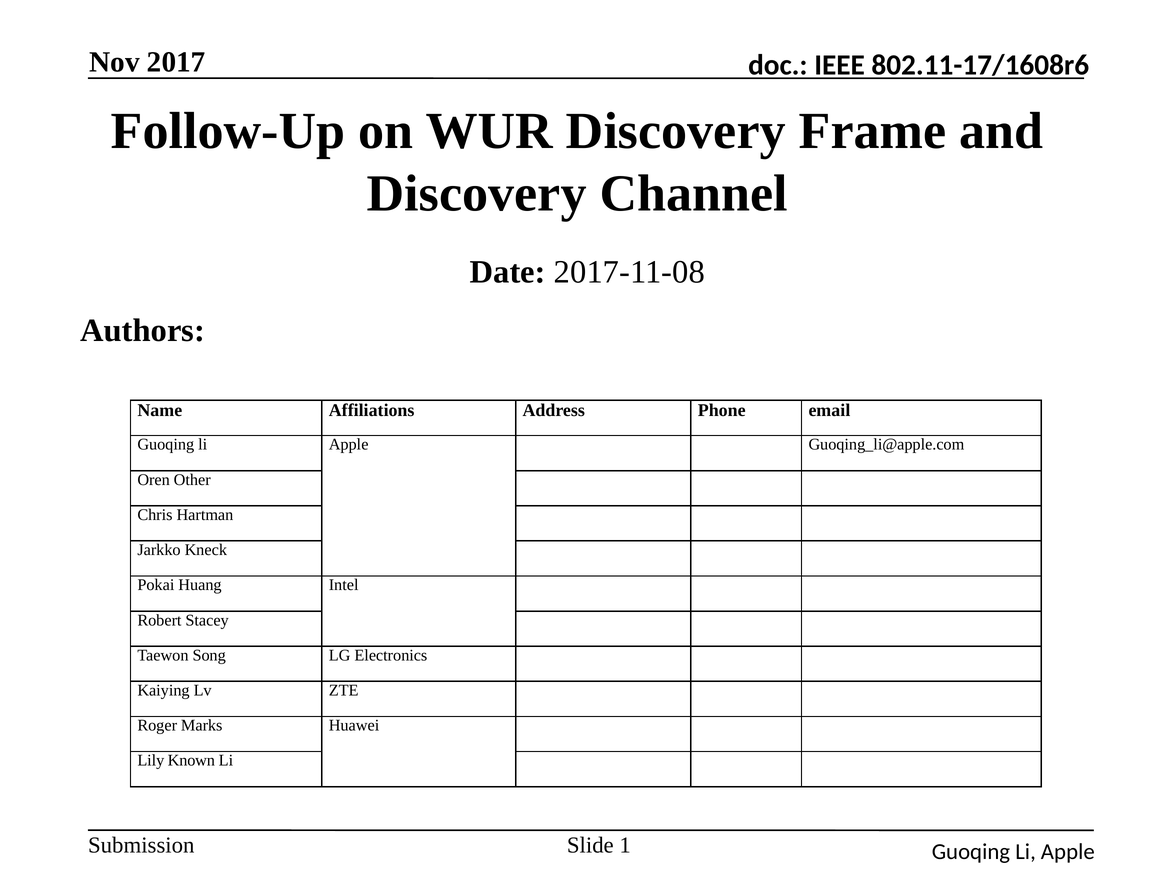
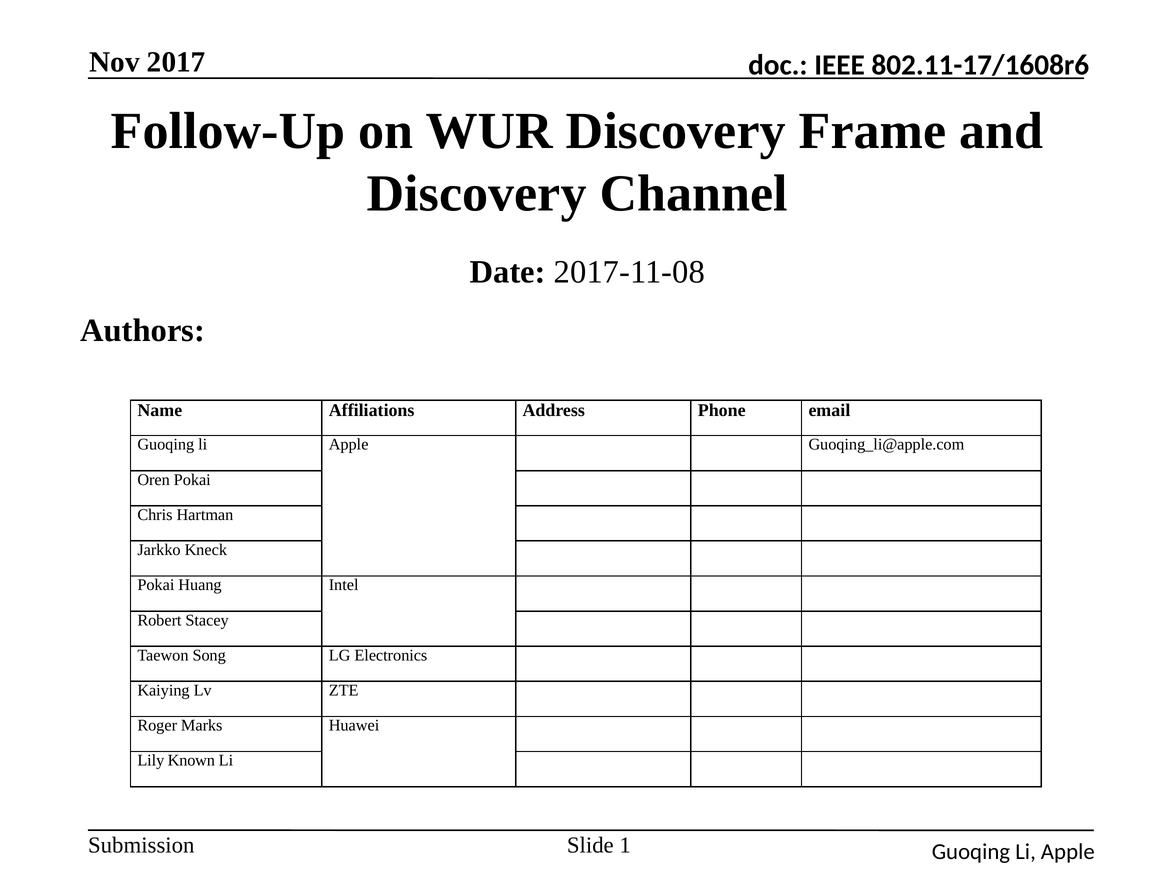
Oren Other: Other -> Pokai
